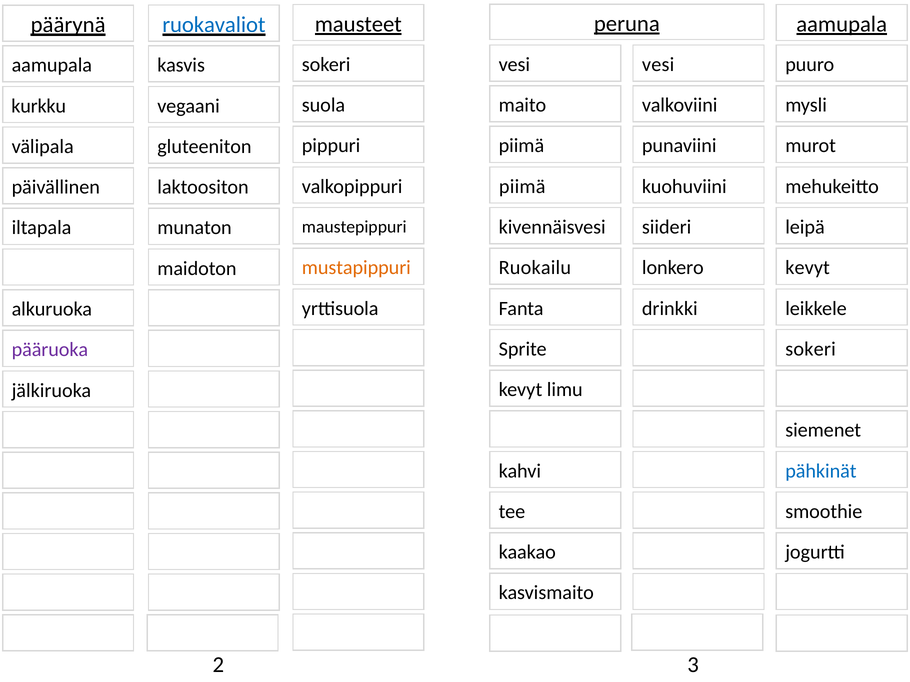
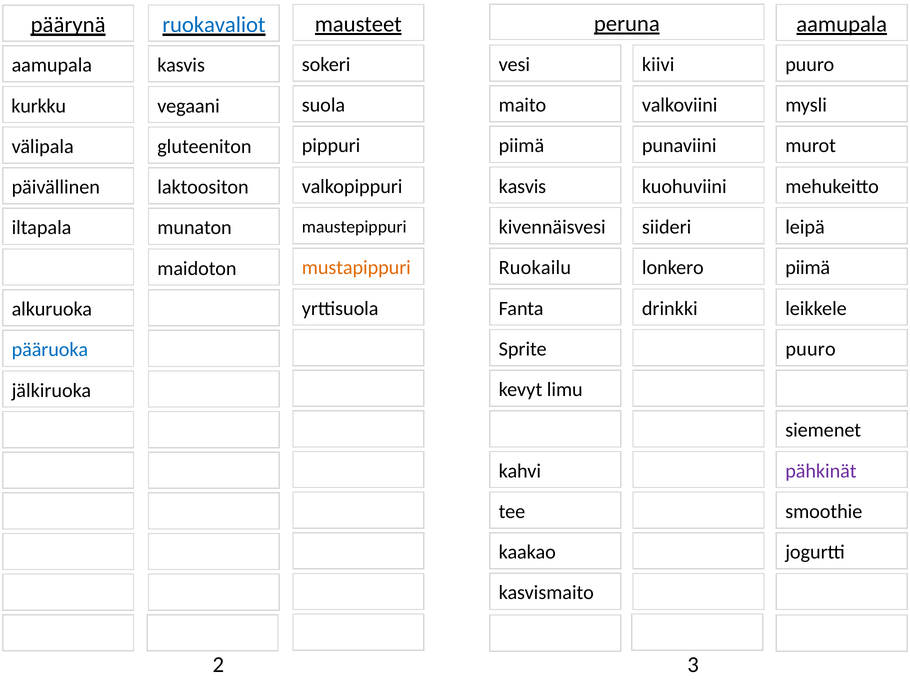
vesi at (658, 65): vesi -> kiivi
piimä at (522, 187): piimä -> kasvis
kevyt at (808, 268): kevyt -> piimä
sokeri at (811, 349): sokeri -> puuro
pääruoka colour: purple -> blue
pähkinät colour: blue -> purple
